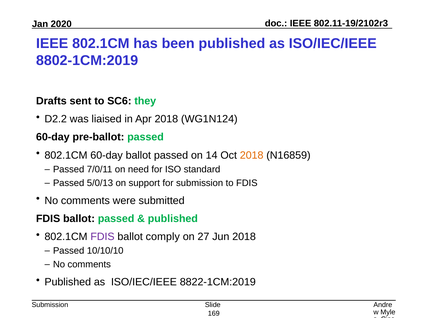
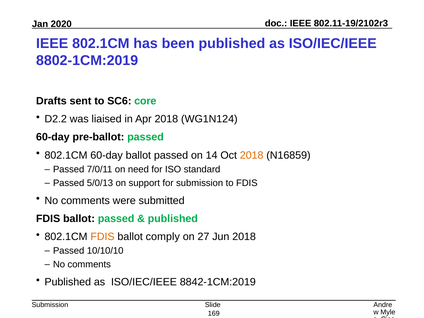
they: they -> core
FDIS at (102, 237) colour: purple -> orange
8822-1CM:2019: 8822-1CM:2019 -> 8842-1CM:2019
